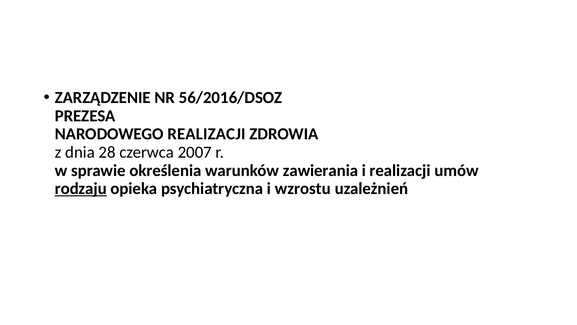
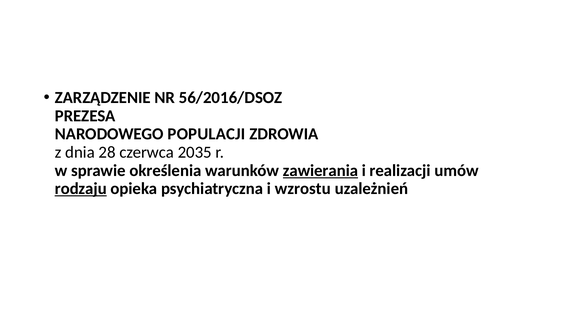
NARODOWEGO REALIZACJI: REALIZACJI -> POPULACJI
2007: 2007 -> 2035
zawierania underline: none -> present
